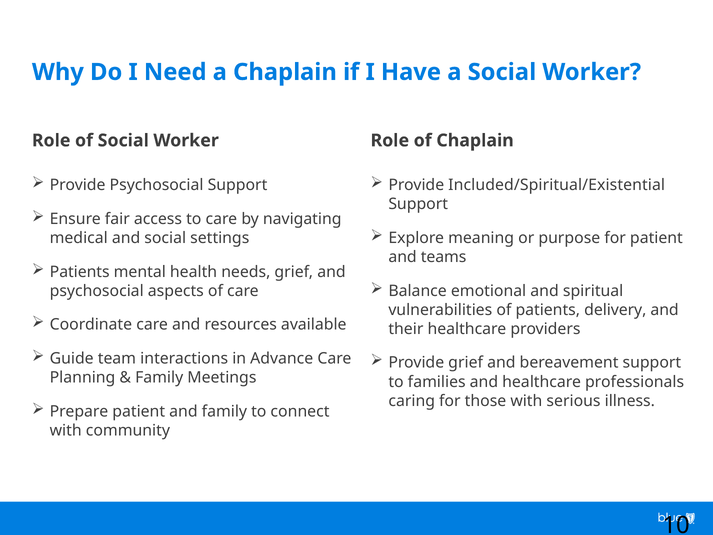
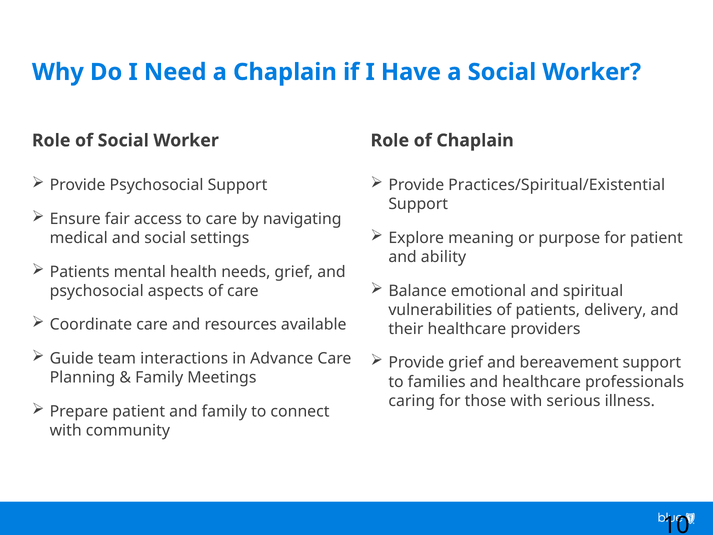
Included/Spiritual/Existential: Included/Spiritual/Existential -> Practices/Spiritual/Existential
teams: teams -> ability
